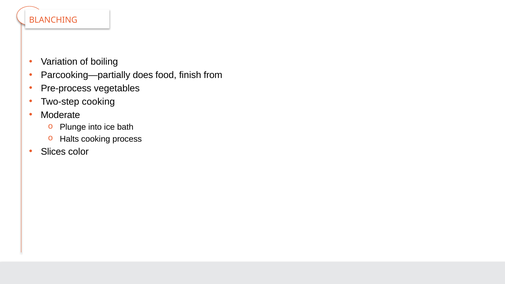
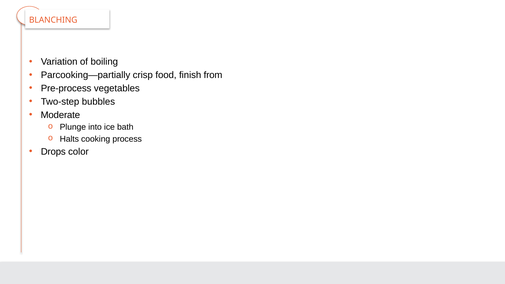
does: does -> crisp
Two-step cooking: cooking -> bubbles
Slices: Slices -> Drops
